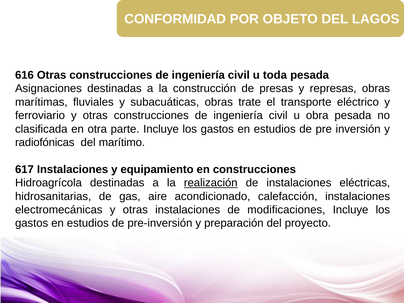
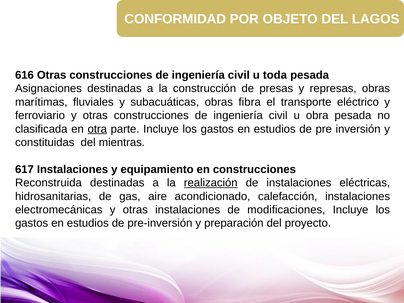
trate: trate -> fibra
otra underline: none -> present
radiofónicas: radiofónicas -> constituidas
marítimo: marítimo -> mientras
Hidroagrícola: Hidroagrícola -> Reconstruida
